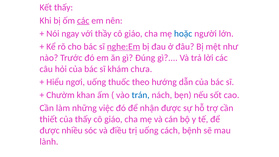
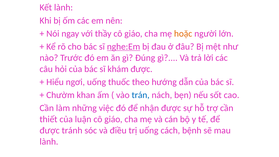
Kết thấy: thấy -> lành
các at (83, 21) underline: present -> none
hoặc colour: blue -> orange
khám chưa: chưa -> được
của thấy: thấy -> luận
nhiều: nhiều -> tránh
